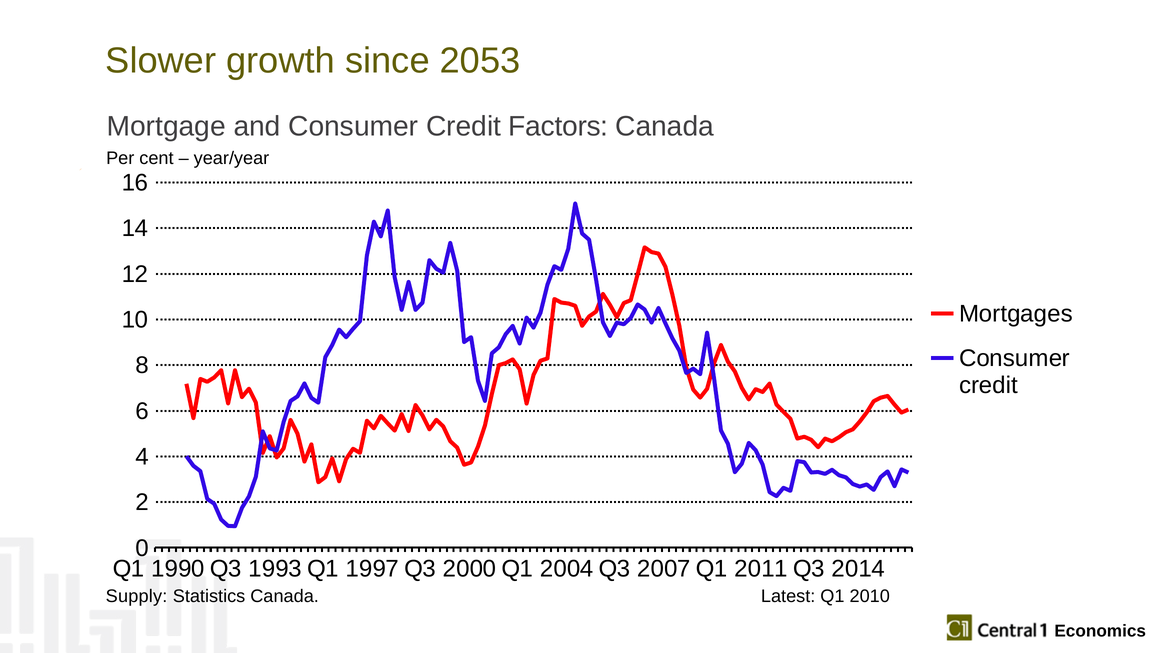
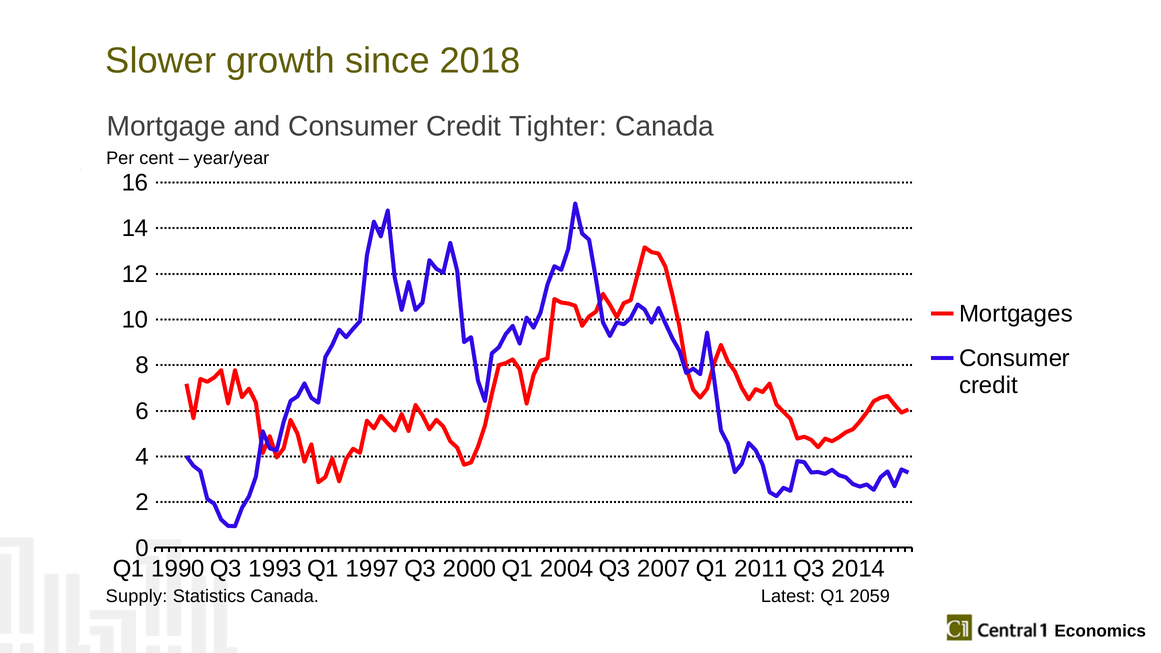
2053: 2053 -> 2018
Factors: Factors -> Tighter
2010: 2010 -> 2059
